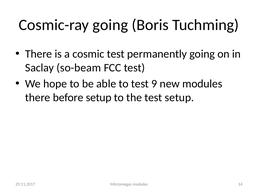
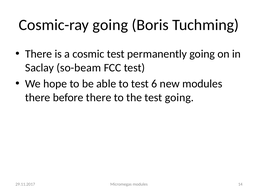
9: 9 -> 6
before setup: setup -> there
test setup: setup -> going
